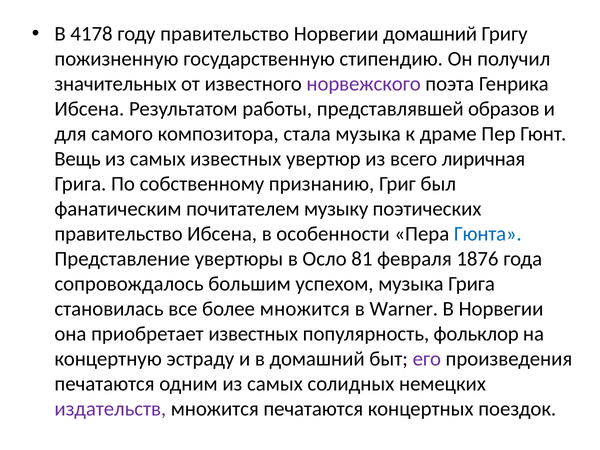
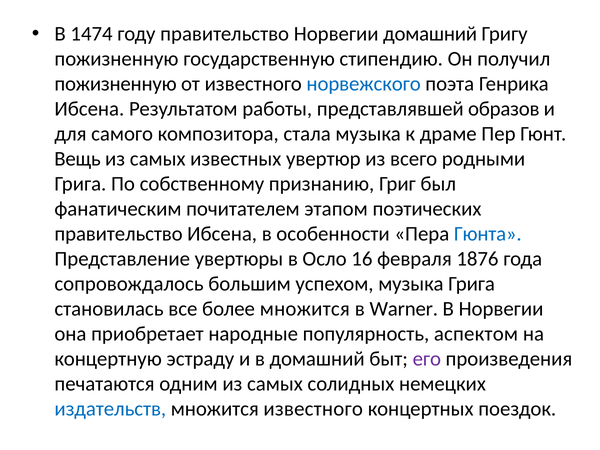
4178: 4178 -> 1474
значительных at (116, 84): значительных -> пожизненную
норвежского colour: purple -> blue
лиричная: лиричная -> родными
музыку: музыку -> этапом
81: 81 -> 16
приобретает известных: известных -> народные
фольклор: фольклор -> аспектом
издательств colour: purple -> blue
множится печатаются: печатаются -> известного
